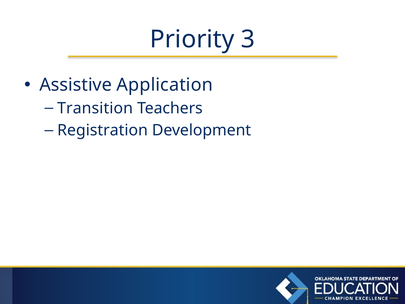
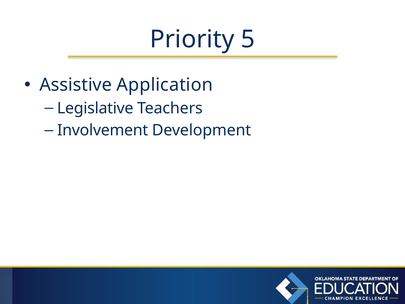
3: 3 -> 5
Transition: Transition -> Legislative
Registration: Registration -> Involvement
